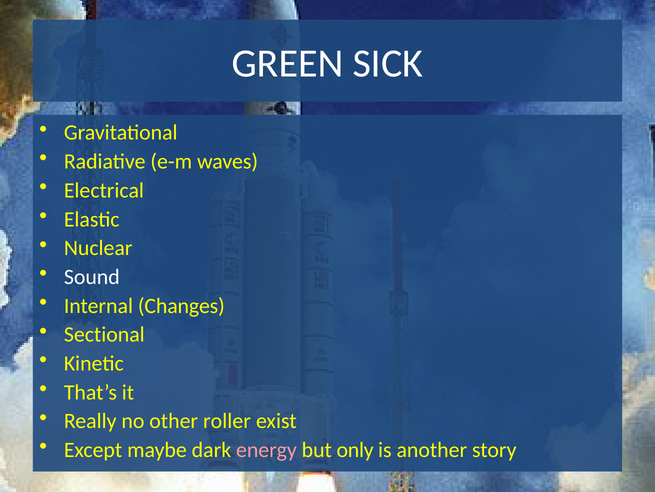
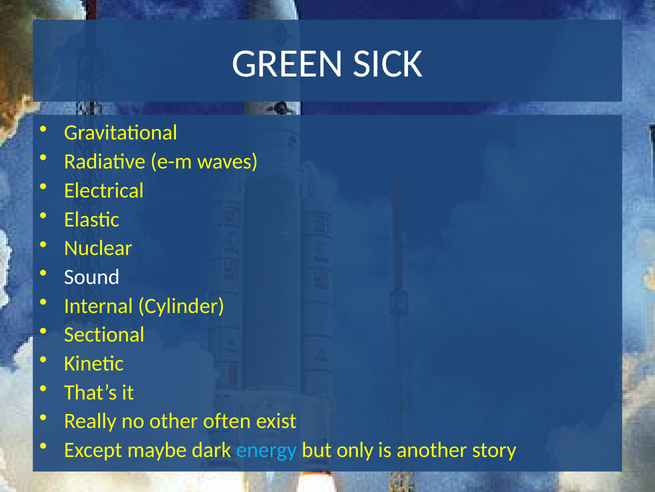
Changes: Changes -> Cylinder
roller: roller -> often
energy colour: pink -> light blue
